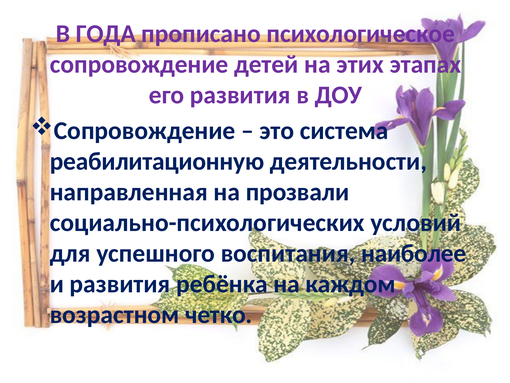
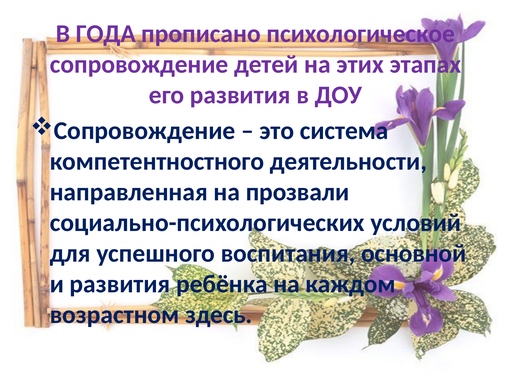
реабилитационную: реабилитационную -> компетентностного
наиболее: наиболее -> основной
четко: четко -> здесь
